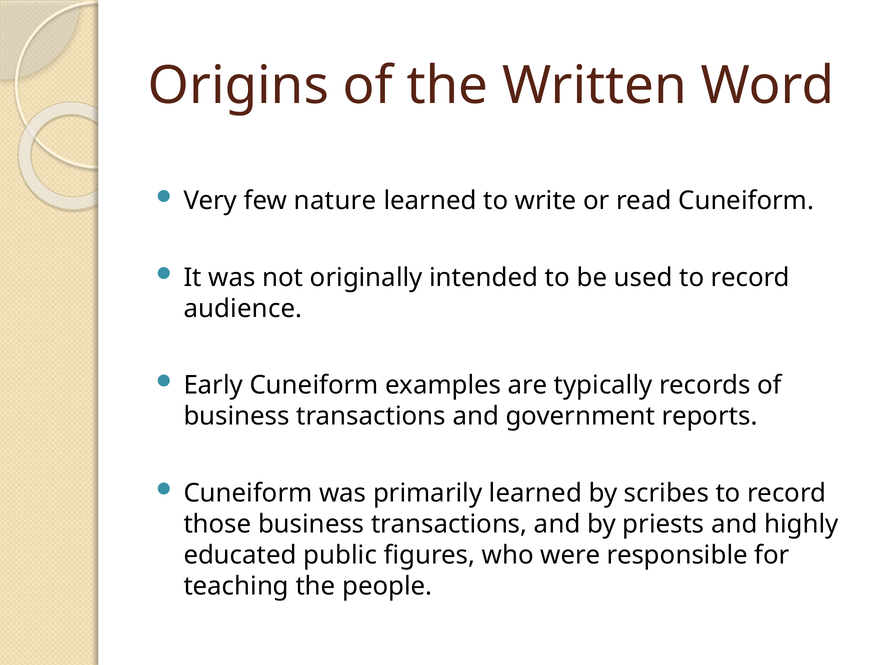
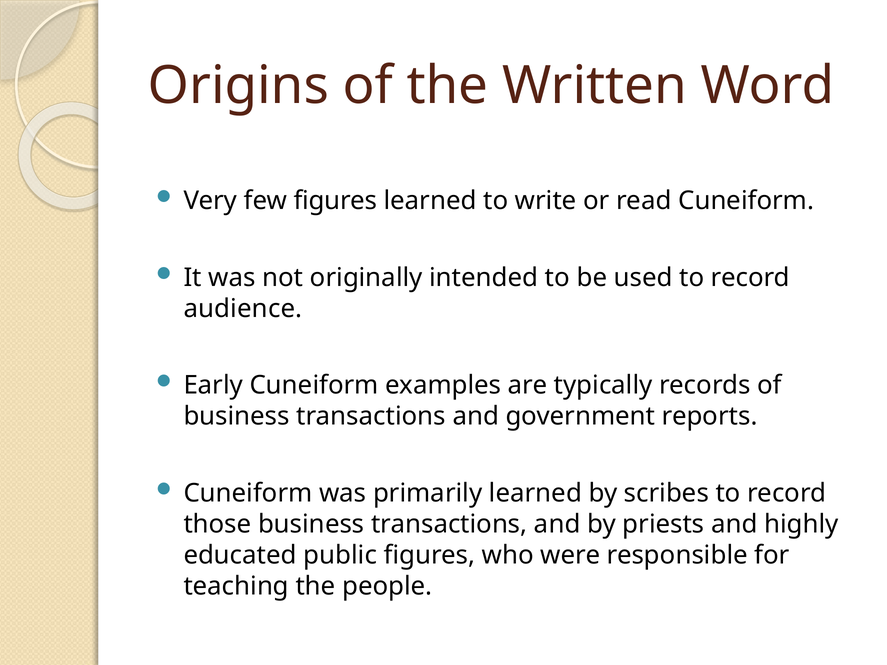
few nature: nature -> figures
